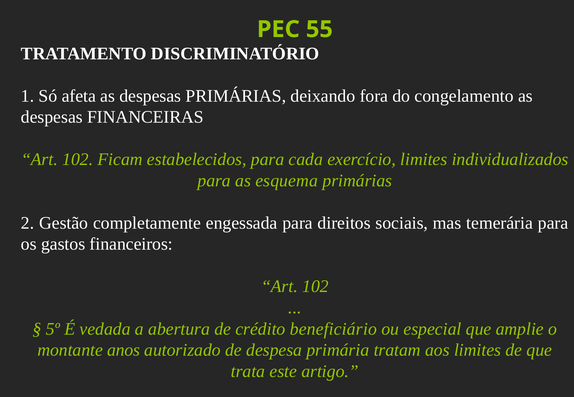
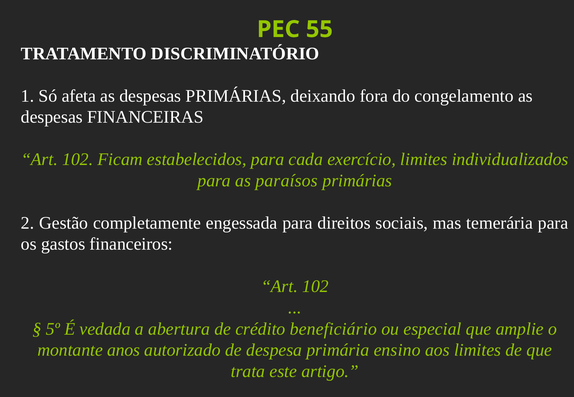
esquema: esquema -> paraísos
tratam: tratam -> ensino
